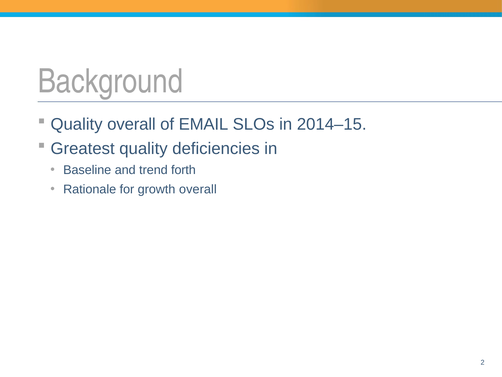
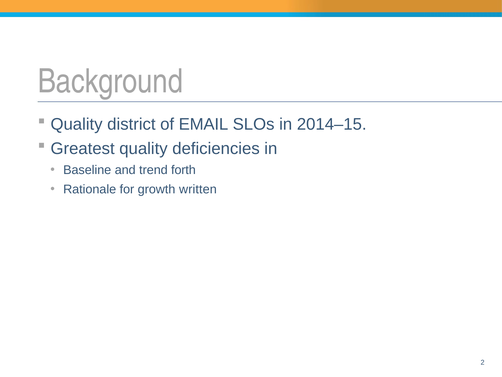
Quality overall: overall -> district
growth overall: overall -> written
